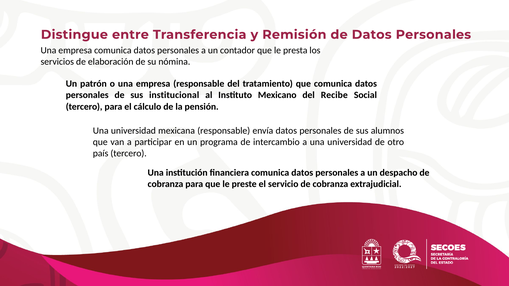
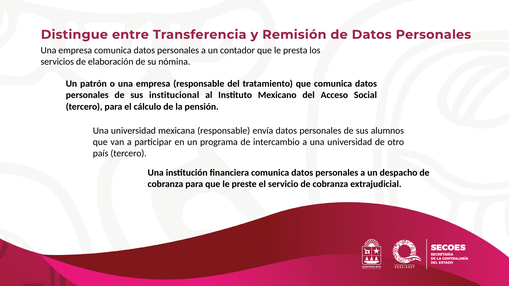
Recibe: Recibe -> Acceso
